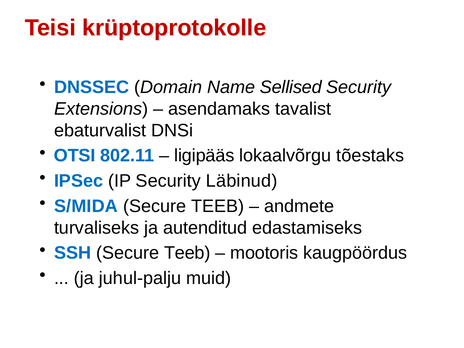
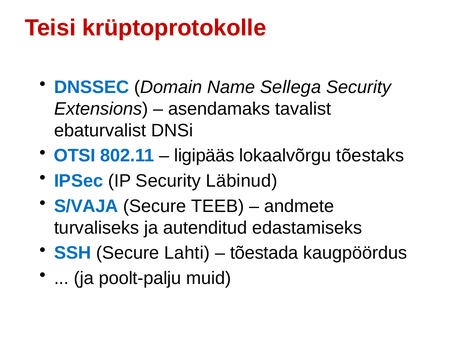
Sellised: Sellised -> Sellega
S/MIDA: S/MIDA -> S/VAJA
SSH Secure Teeb: Teeb -> Lahti
mootoris: mootoris -> tõestada
juhul-palju: juhul-palju -> poolt-palju
